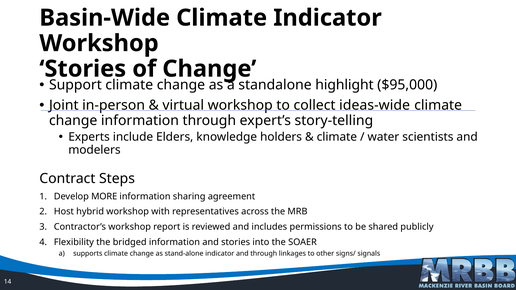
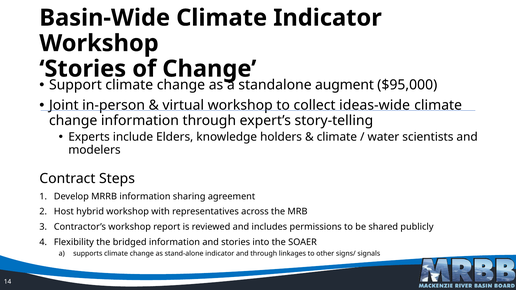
highlight: highlight -> augment
MORE: MORE -> MRRB
